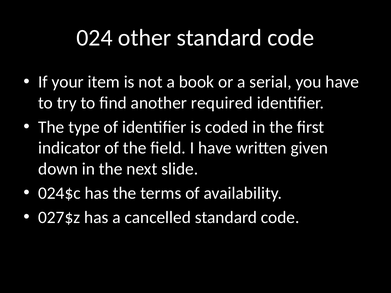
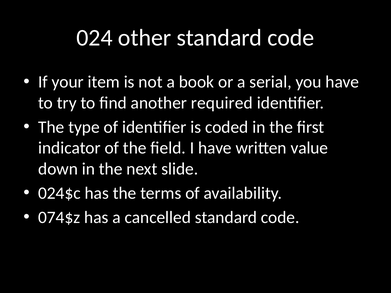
given: given -> value
027$z: 027$z -> 074$z
